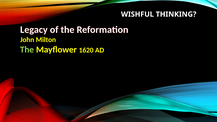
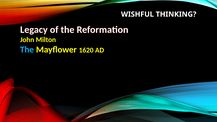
The at (27, 50) colour: light green -> light blue
